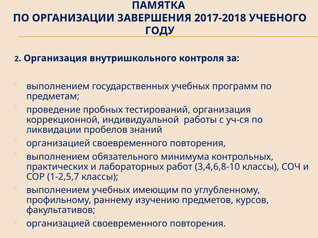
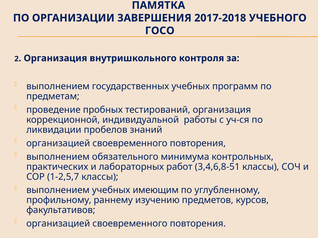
ГОДУ: ГОДУ -> ГОСО
3,4,6,8-10: 3,4,6,8-10 -> 3,4,6,8-51
